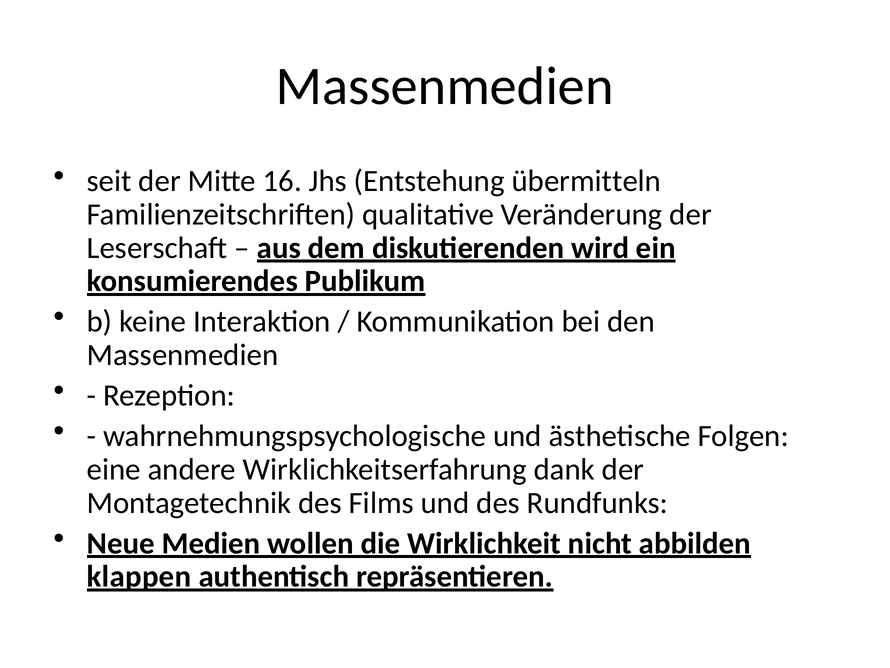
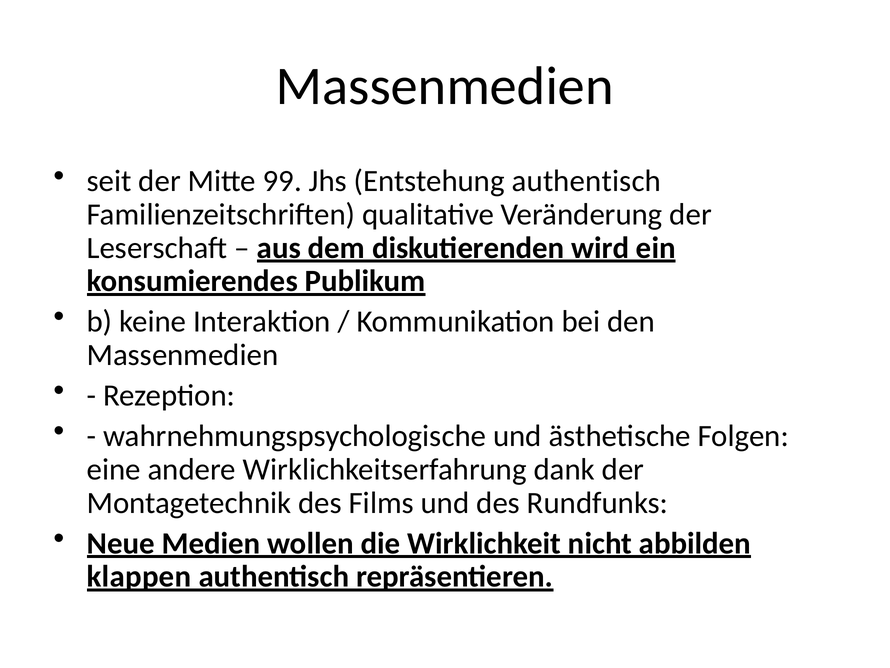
16: 16 -> 99
Entstehung übermitteln: übermitteln -> authentisch
